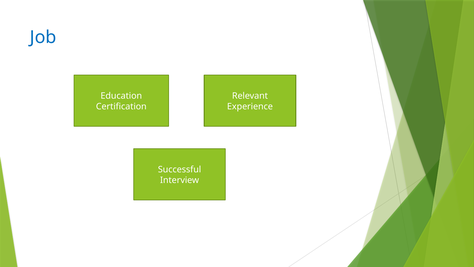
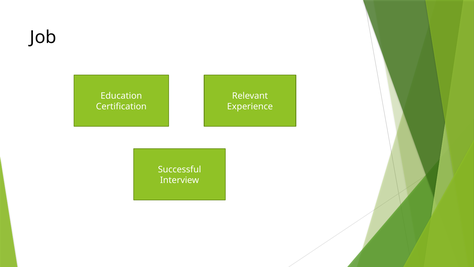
Job colour: blue -> black
